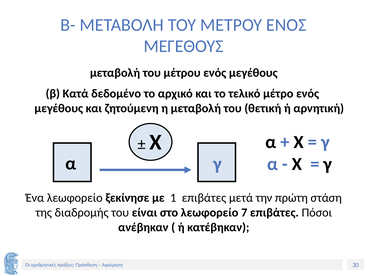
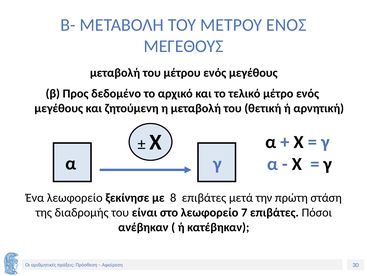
Κατά: Κατά -> Προς
1: 1 -> 8
